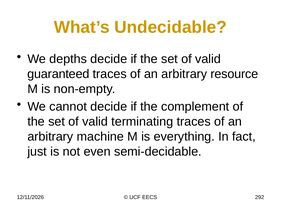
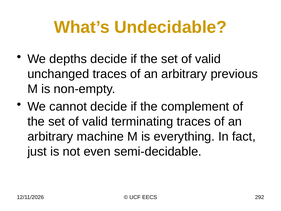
guaranteed: guaranteed -> unchanged
resource: resource -> previous
